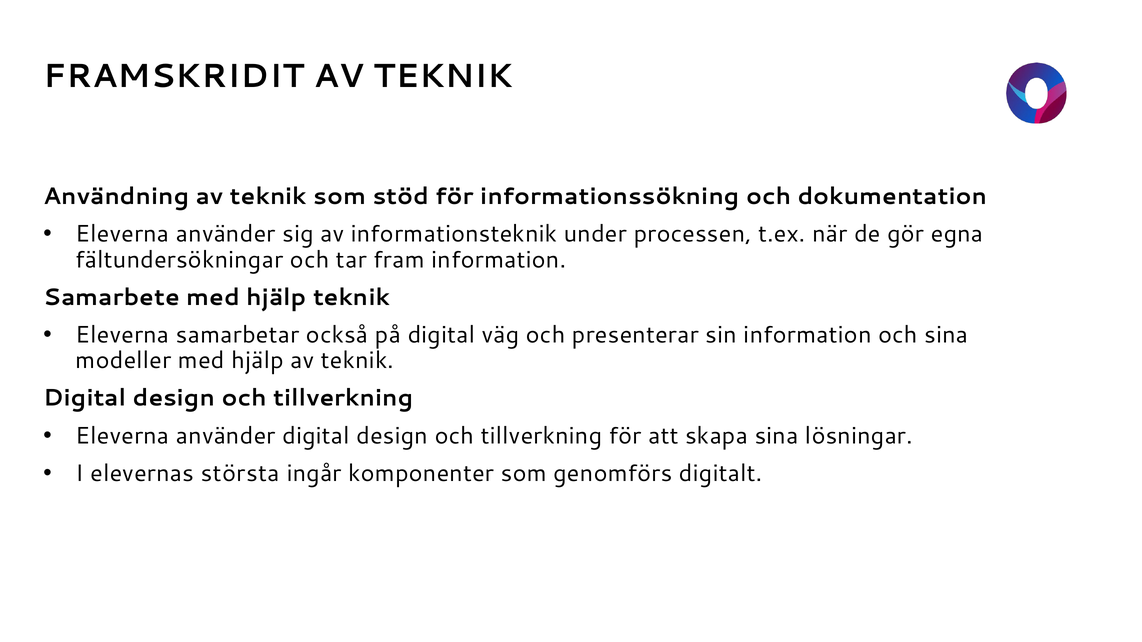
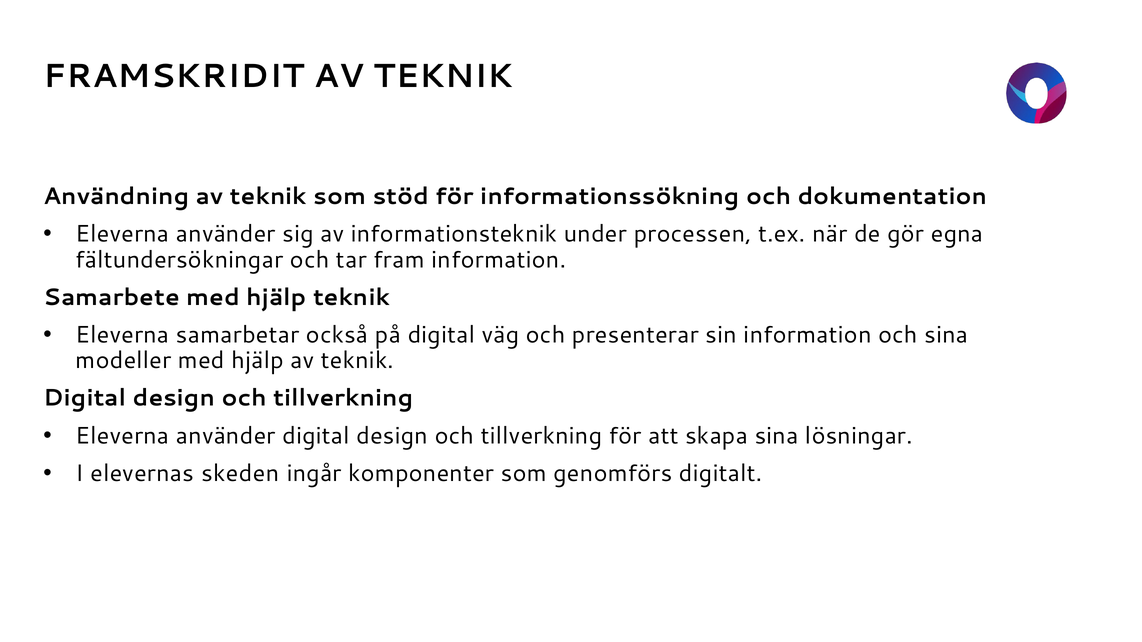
största: största -> skeden
